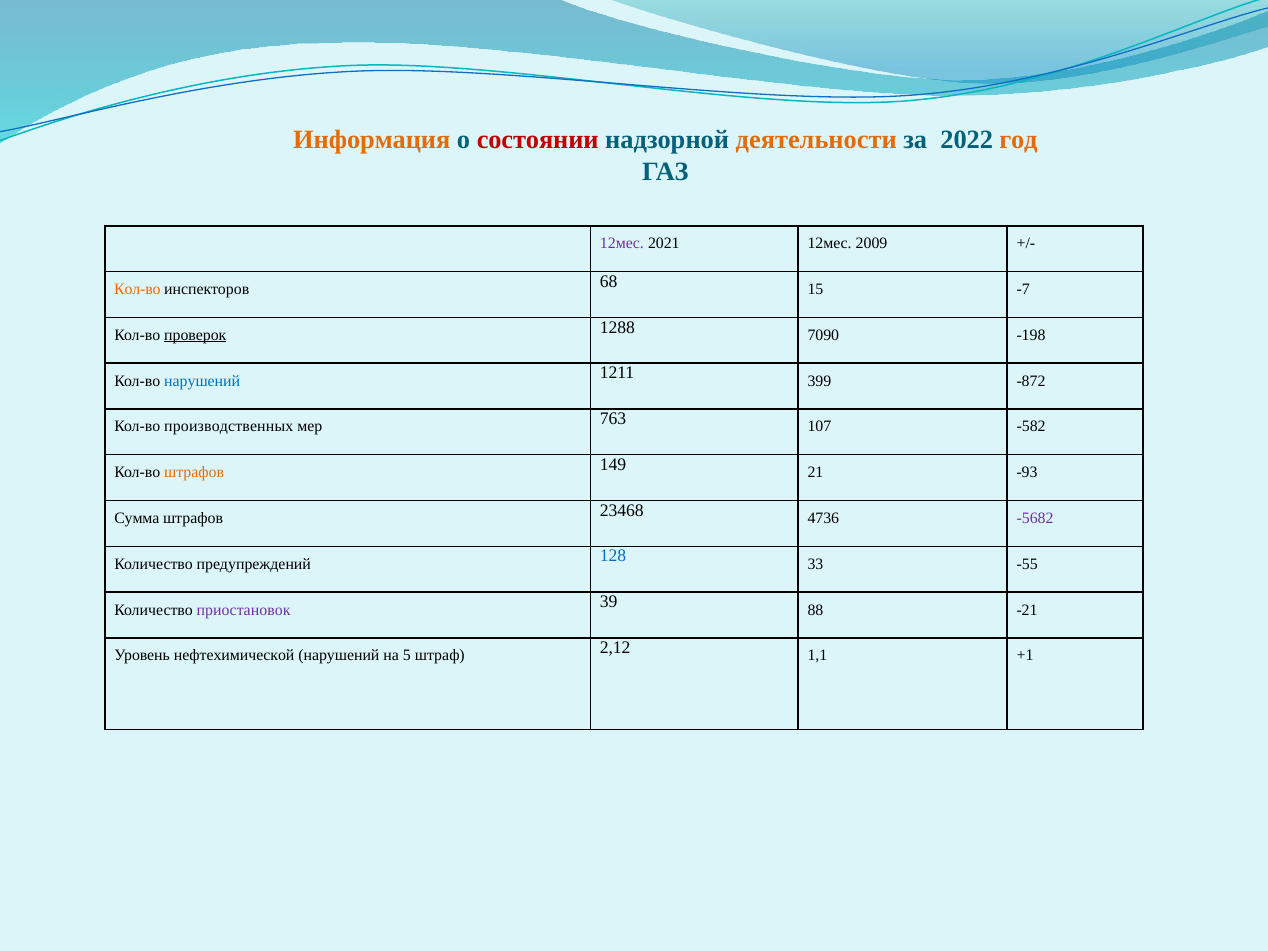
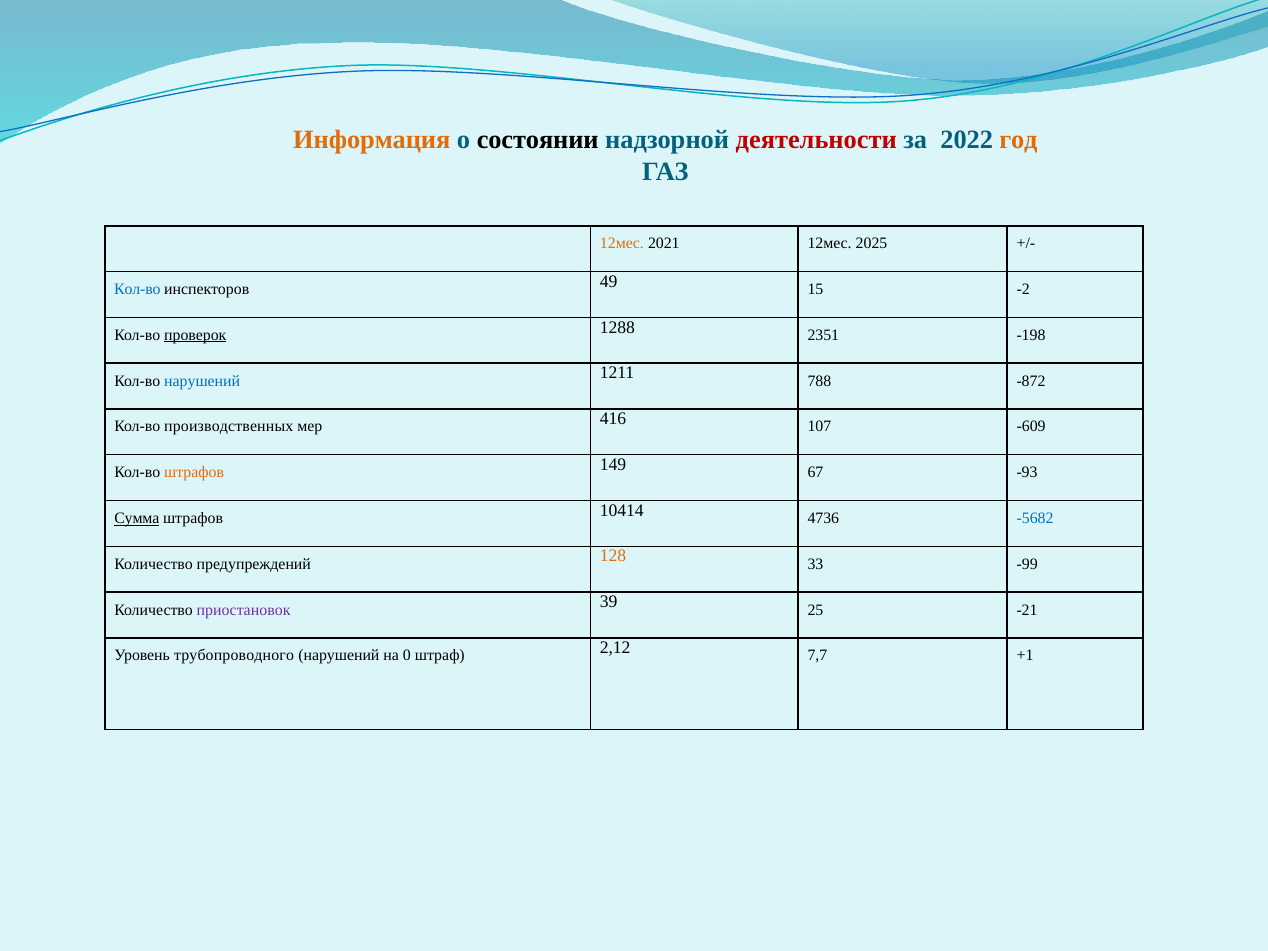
состоянии colour: red -> black
деятельности colour: orange -> red
12мес at (622, 244) colour: purple -> orange
2009: 2009 -> 2025
Кол-во at (137, 289) colour: orange -> blue
68: 68 -> 49
-7: -7 -> -2
7090: 7090 -> 2351
399: 399 -> 788
763: 763 -> 416
-582: -582 -> -609
21: 21 -> 67
Сумма underline: none -> present
23468: 23468 -> 10414
-5682 colour: purple -> blue
128 colour: blue -> orange
-55: -55 -> -99
88: 88 -> 25
нефтехимической: нефтехимической -> трубопроводного
5: 5 -> 0
1,1: 1,1 -> 7,7
